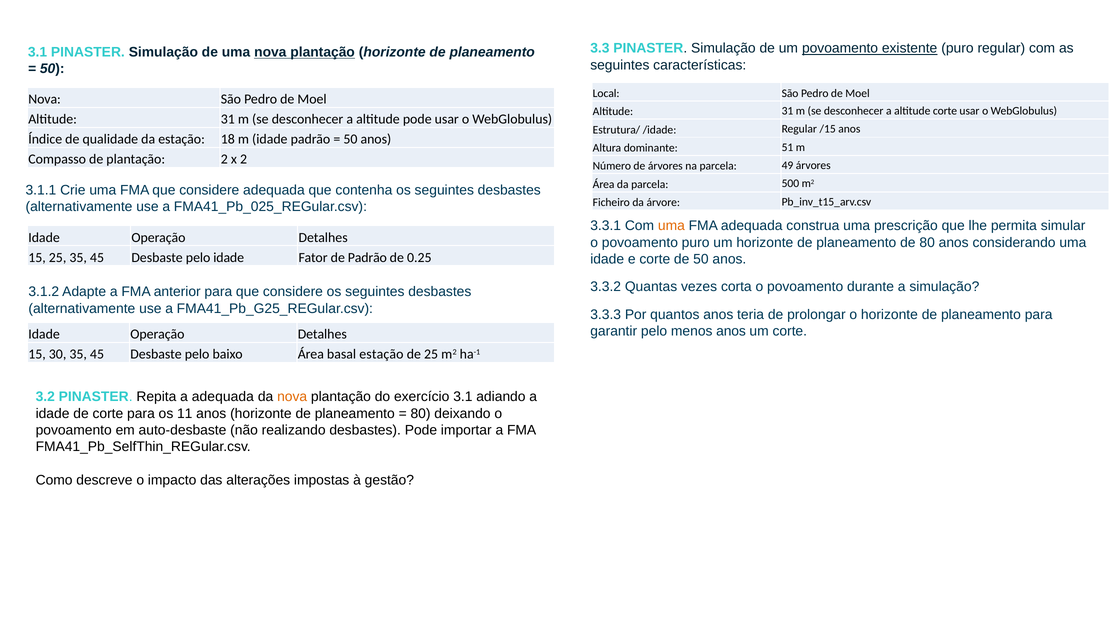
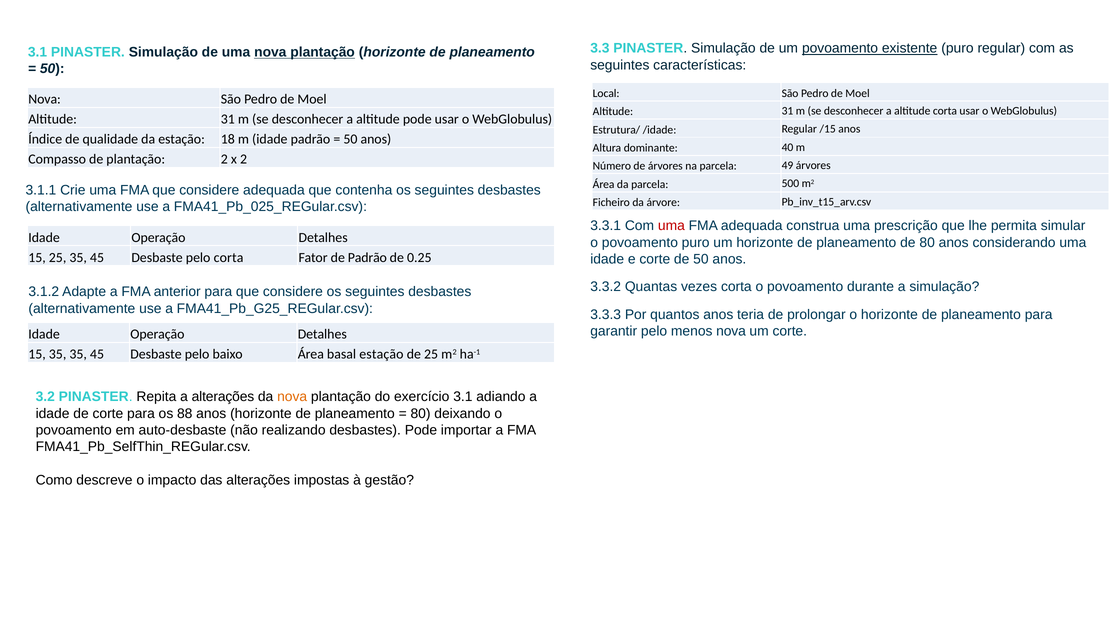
altitude corte: corte -> corta
51: 51 -> 40
uma at (671, 226) colour: orange -> red
pelo idade: idade -> corta
menos anos: anos -> nova
15 30: 30 -> 35
a adequada: adequada -> alterações
11: 11 -> 88
